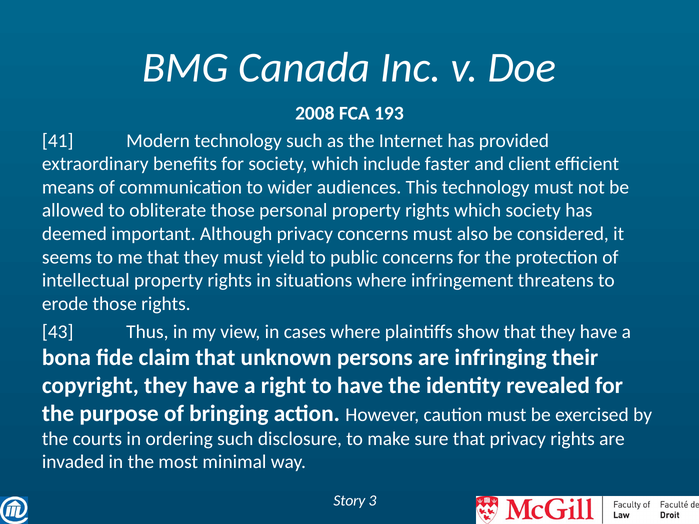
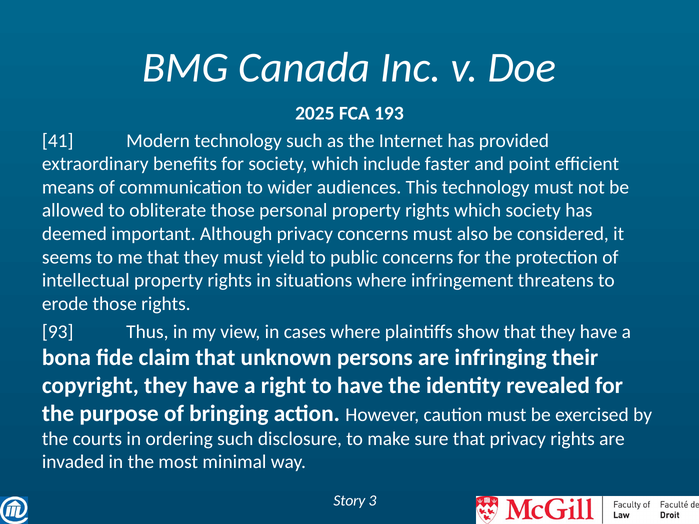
2008: 2008 -> 2025
client: client -> point
43: 43 -> 93
